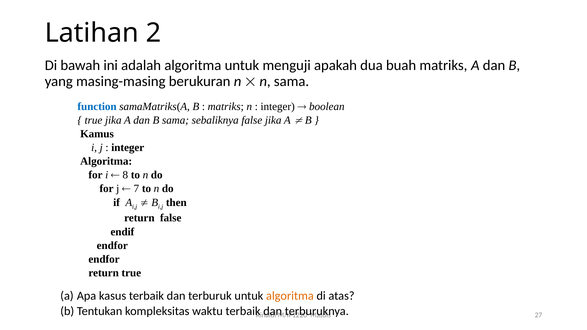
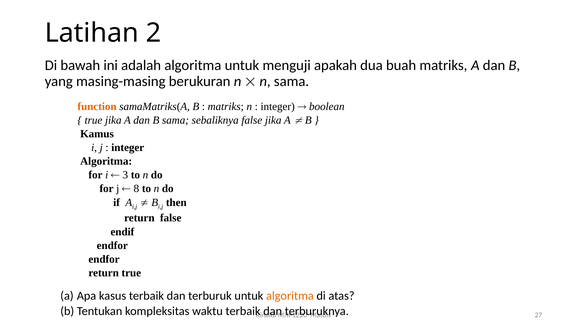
function colour: blue -> orange
8: 8 -> 3
7: 7 -> 8
